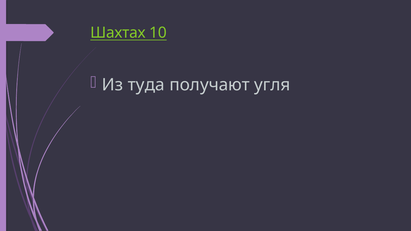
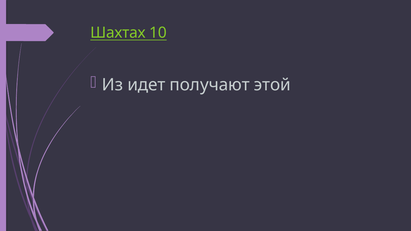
туда: туда -> идет
угля: угля -> этой
